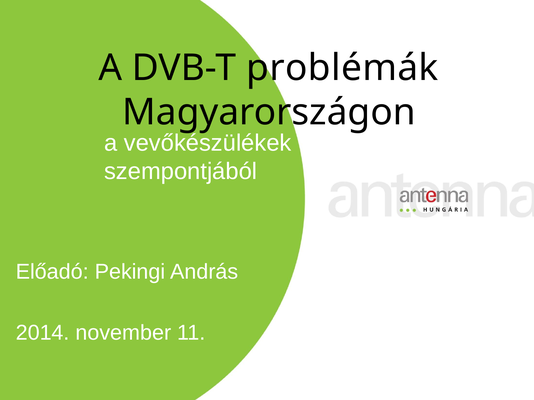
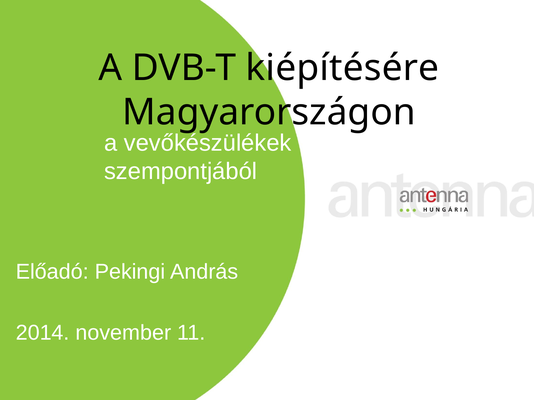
problémák: problémák -> kiépítésére
